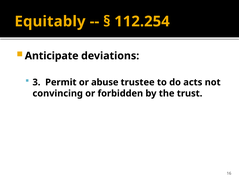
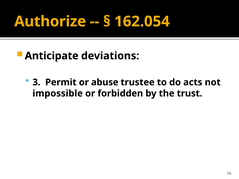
Equitably: Equitably -> Authorize
112.254: 112.254 -> 162.054
convincing: convincing -> impossible
